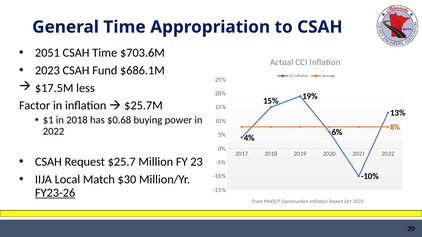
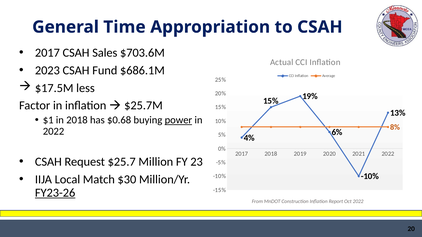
2051 at (47, 53): 2051 -> 2017
CSAH Time: Time -> Sales
power underline: none -> present
